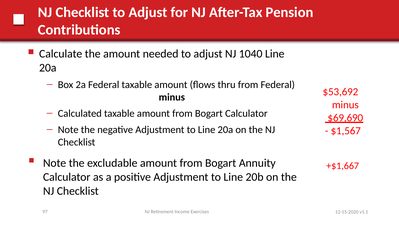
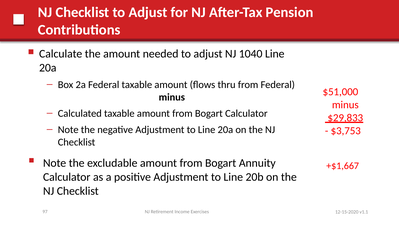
$53,692: $53,692 -> $51,000
$69,690: $69,690 -> $29,833
$1,567: $1,567 -> $3,753
